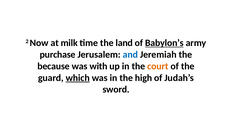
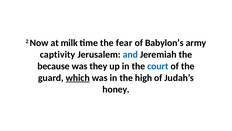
land: land -> fear
Babylon’s underline: present -> none
purchase: purchase -> captivity
with: with -> they
court colour: orange -> blue
sword: sword -> honey
